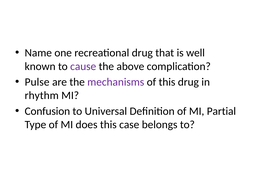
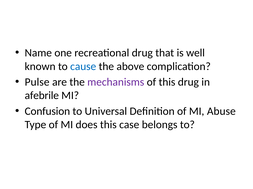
cause colour: purple -> blue
rhythm: rhythm -> afebrile
Partial: Partial -> Abuse
